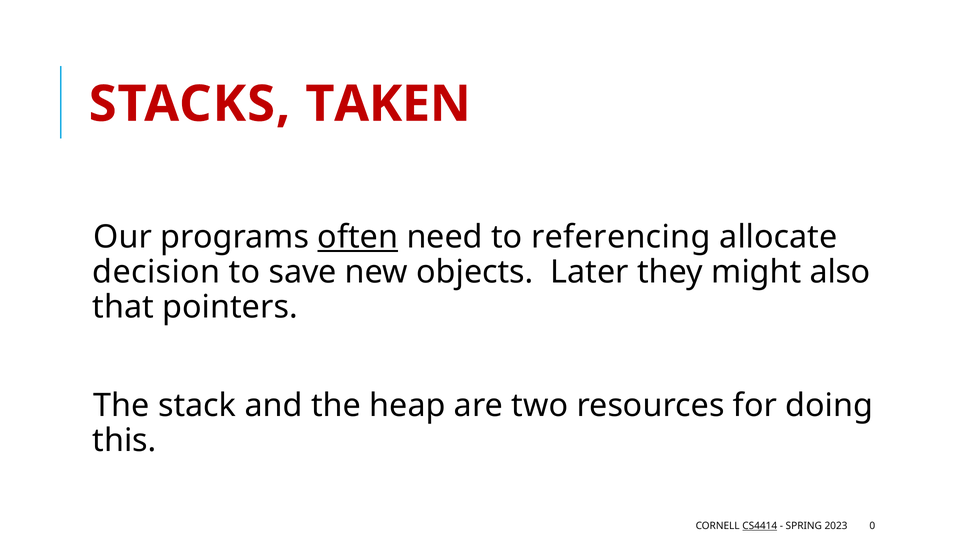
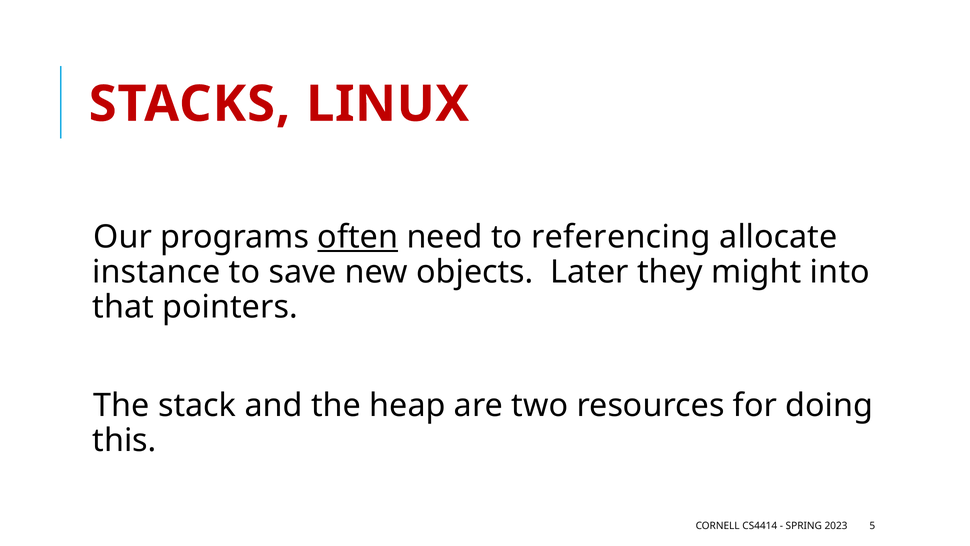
TAKEN: TAKEN -> LINUX
decision: decision -> instance
also: also -> into
CS4414 underline: present -> none
0: 0 -> 5
